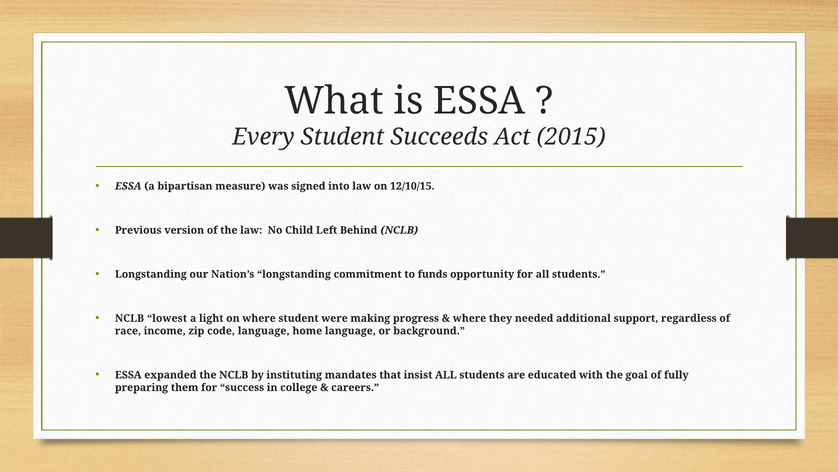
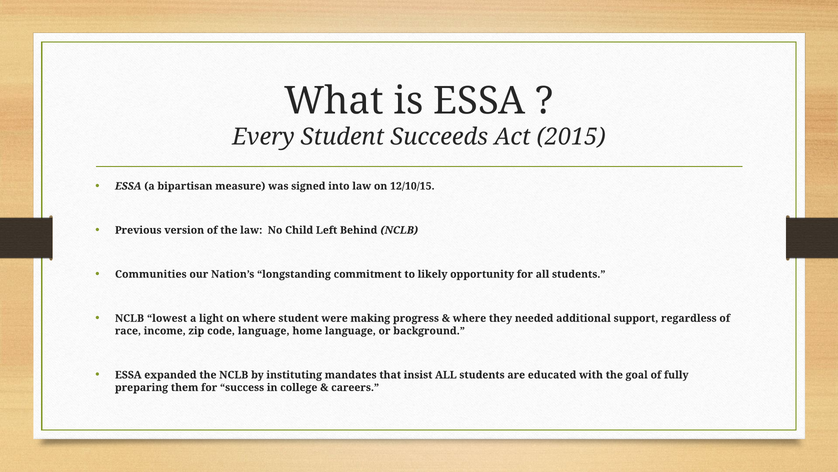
Longstanding at (151, 274): Longstanding -> Communities
funds: funds -> likely
